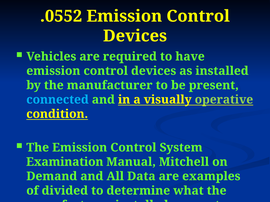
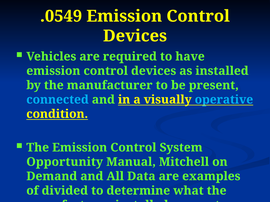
.0552: .0552 -> .0549
operative colour: light green -> light blue
Examination: Examination -> Opportunity
